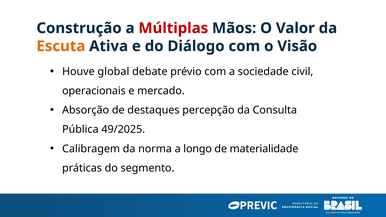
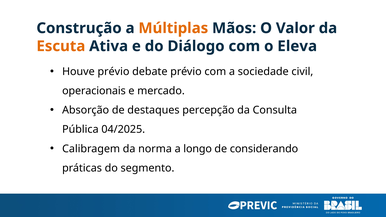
Múltiplas colour: red -> orange
Visão: Visão -> Eleva
Houve global: global -> prévio
49/2025: 49/2025 -> 04/2025
materialidade: materialidade -> considerando
